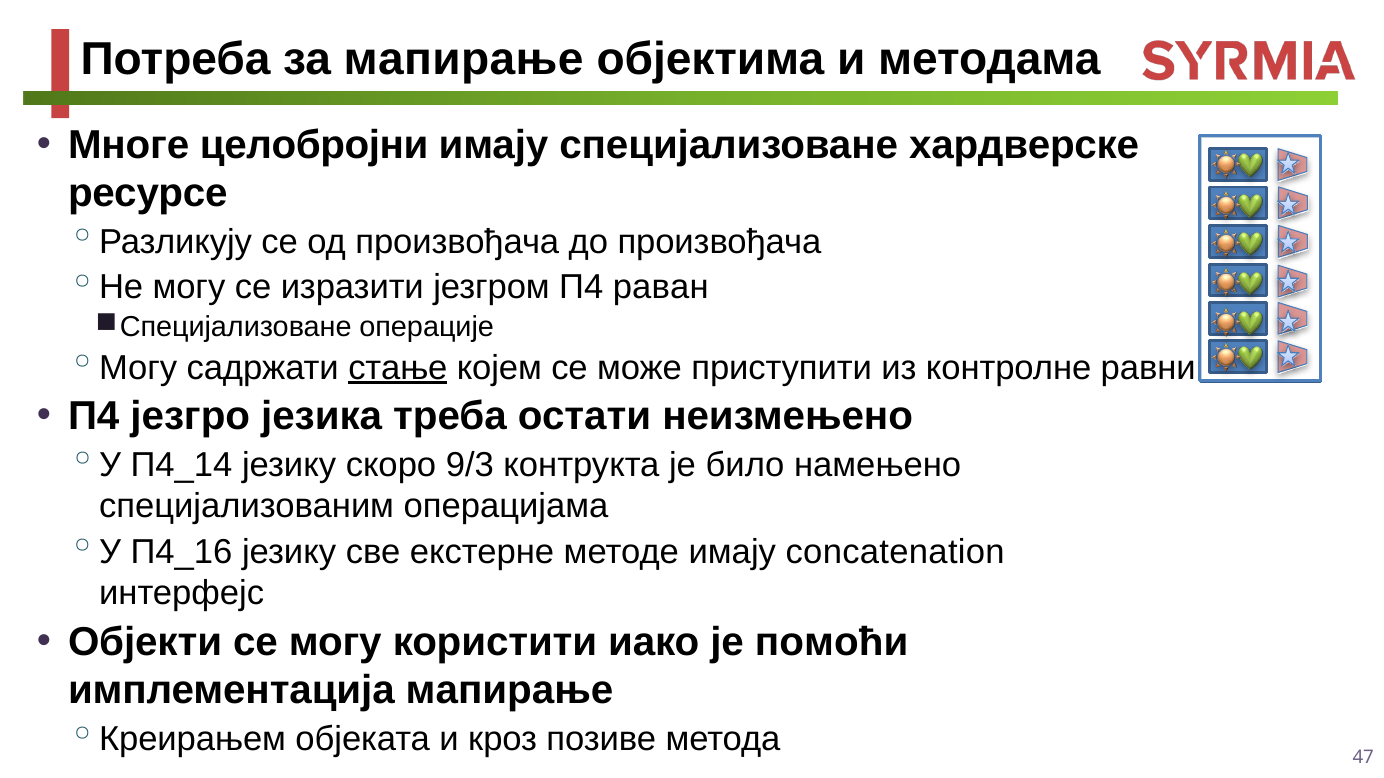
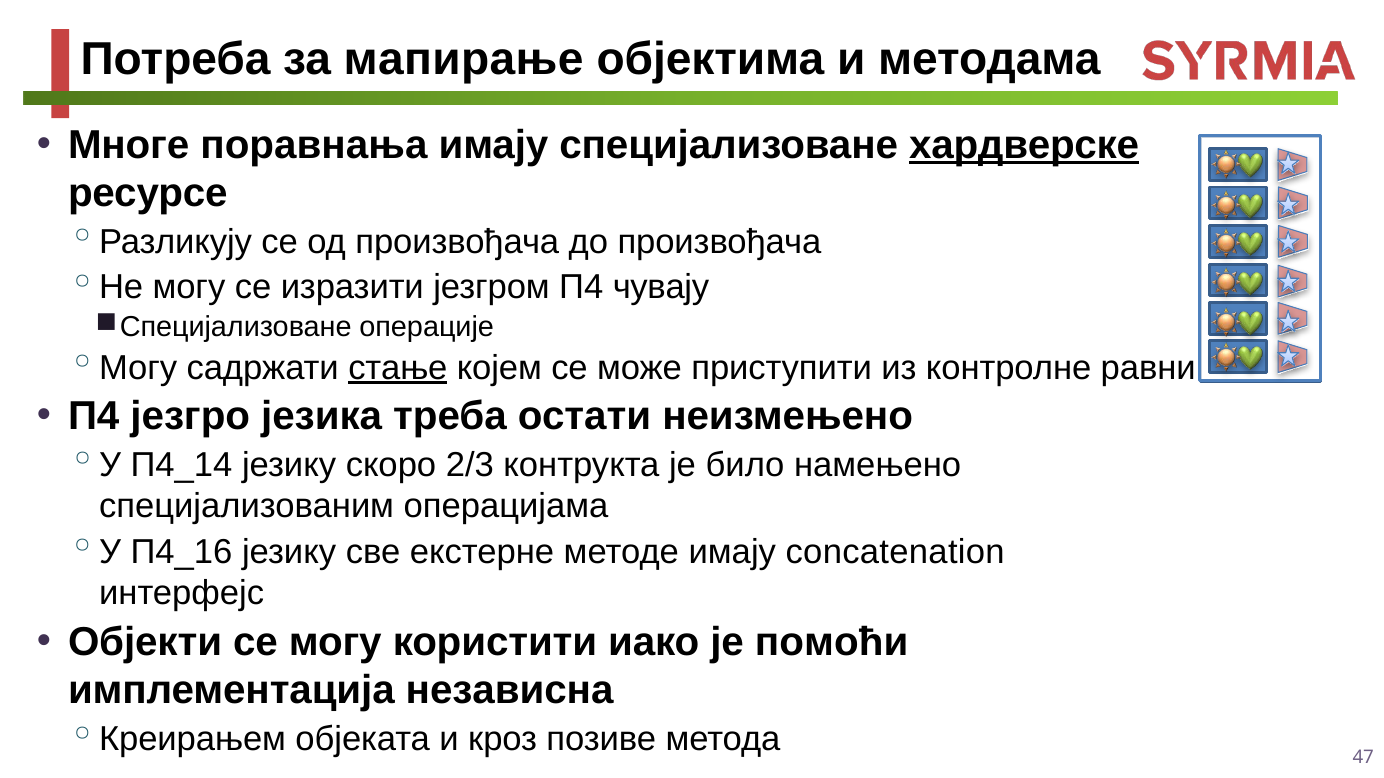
целобројни: целобројни -> поравнања
хардверске underline: none -> present
раван: раван -> чувају
9/3: 9/3 -> 2/3
имплементација мапирање: мапирање -> независна
